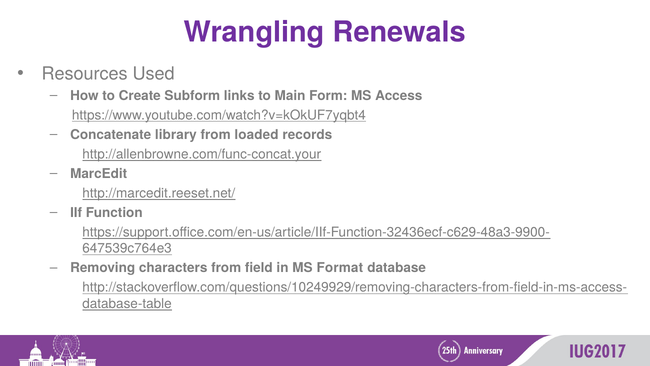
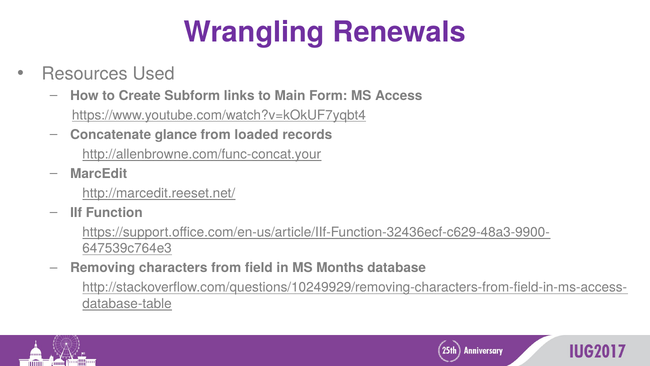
library: library -> glance
Format: Format -> Months
